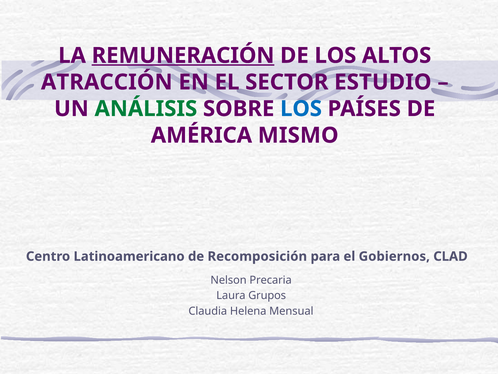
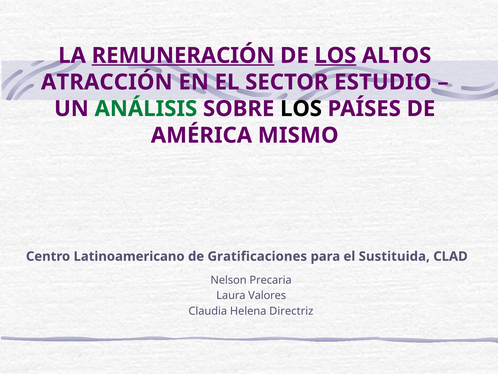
LOS at (335, 55) underline: none -> present
LOS at (301, 109) colour: blue -> black
Recomposición: Recomposición -> Gratificaciones
Gobiernos: Gobiernos -> Sustituida
Grupos: Grupos -> Valores
Mensual: Mensual -> Directriz
